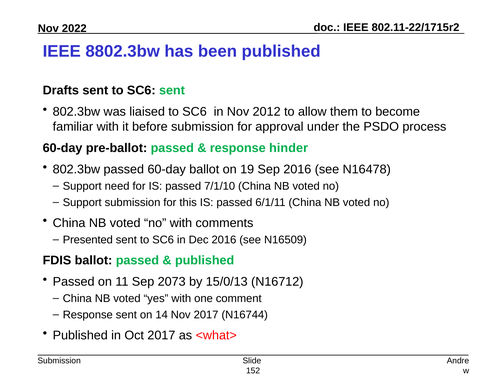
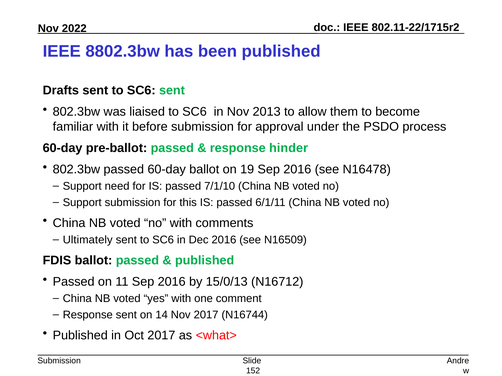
2012: 2012 -> 2013
Presented: Presented -> Ultimately
11 Sep 2073: 2073 -> 2016
